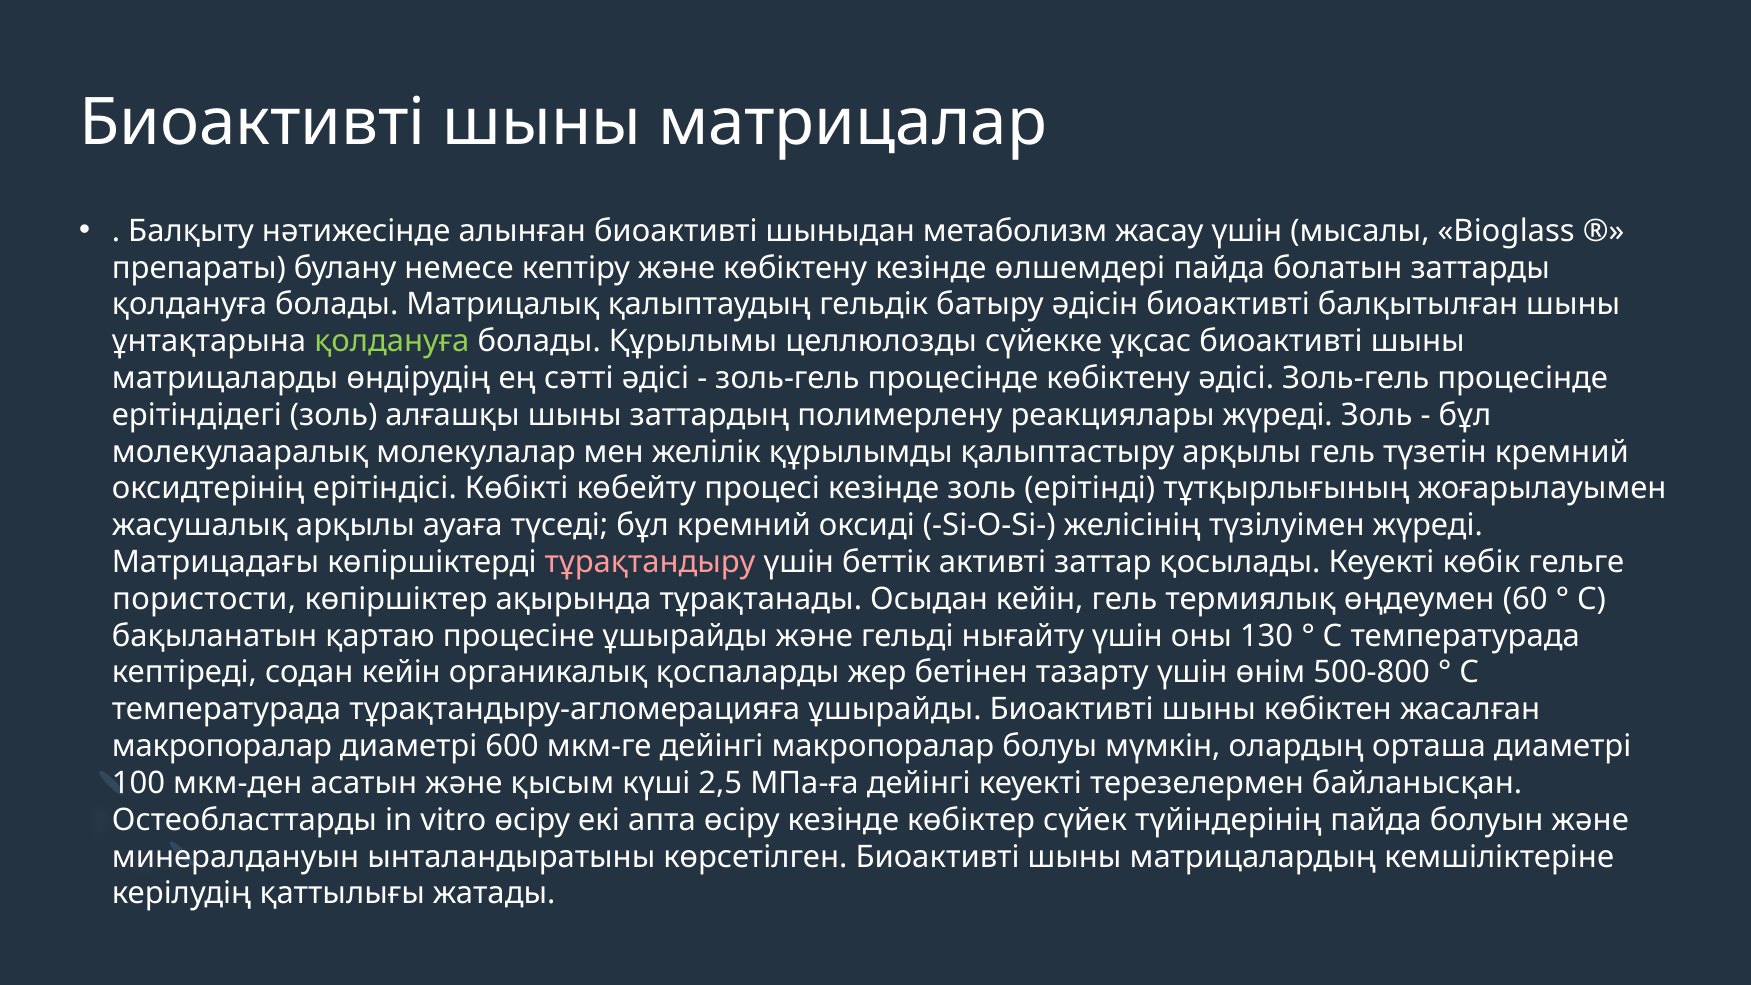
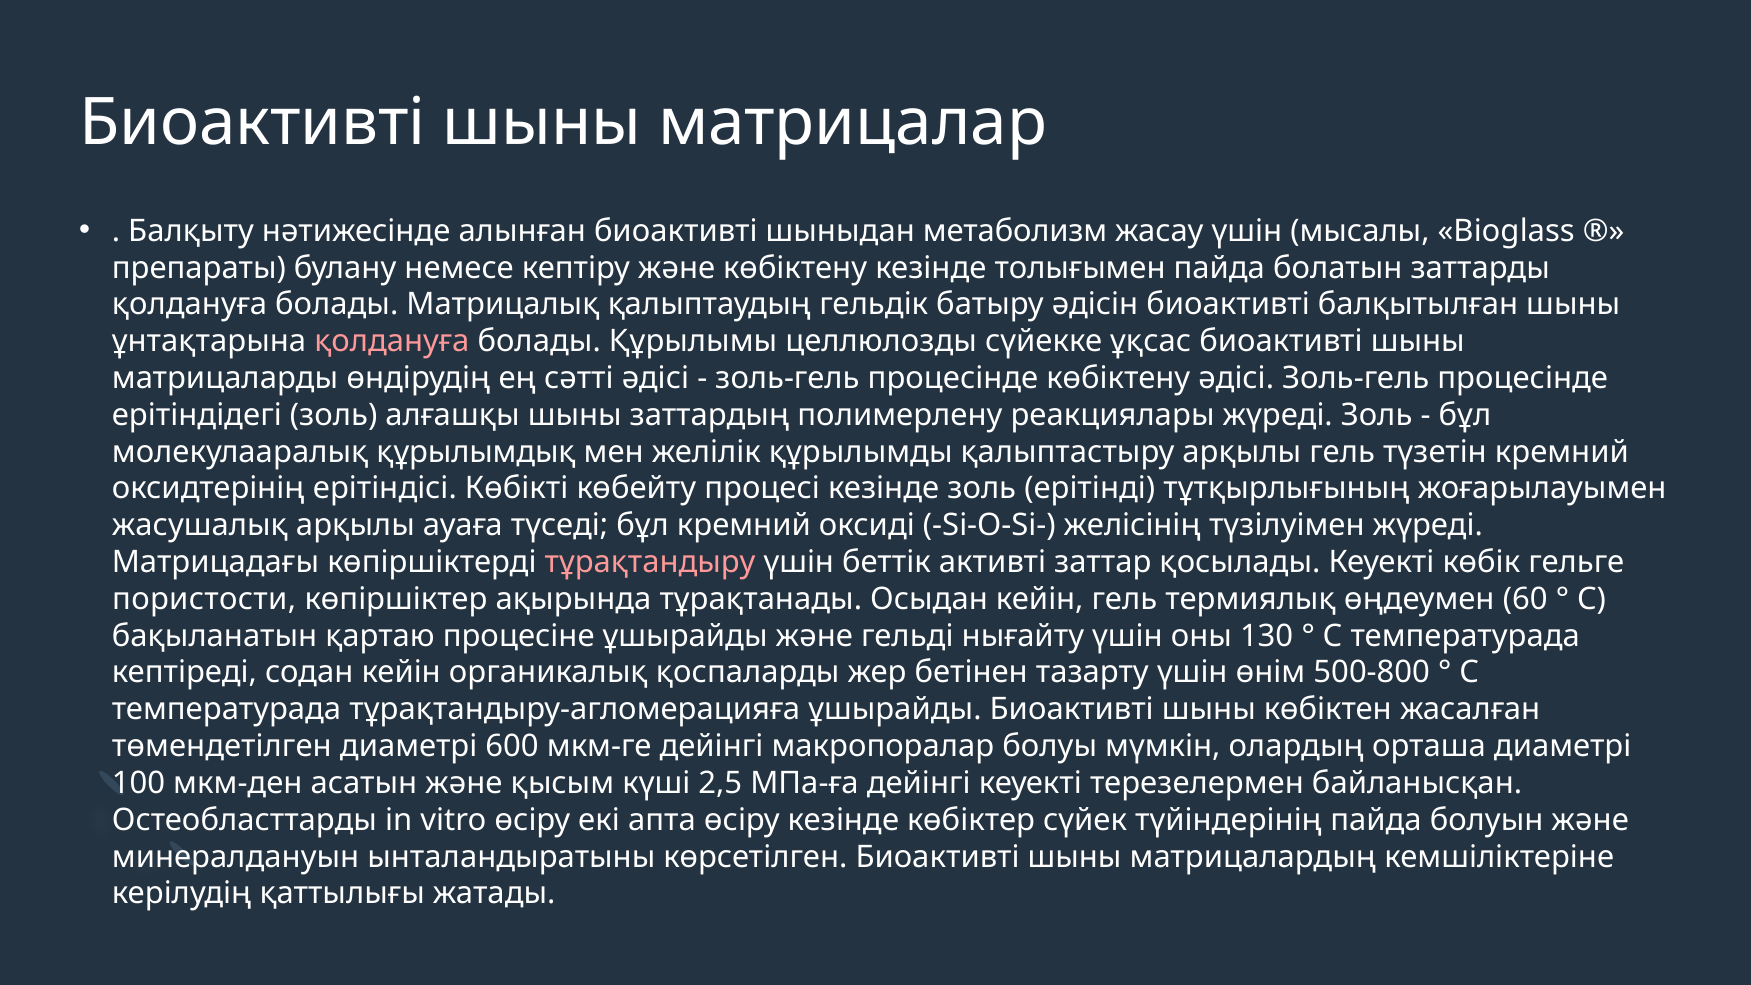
өлшемдері: өлшемдері -> толығымен
қолдануға at (392, 341) colour: light green -> pink
молекулалар: молекулалар -> құрылымдық
макропоралар at (222, 746): макропоралар -> төмендетілген
